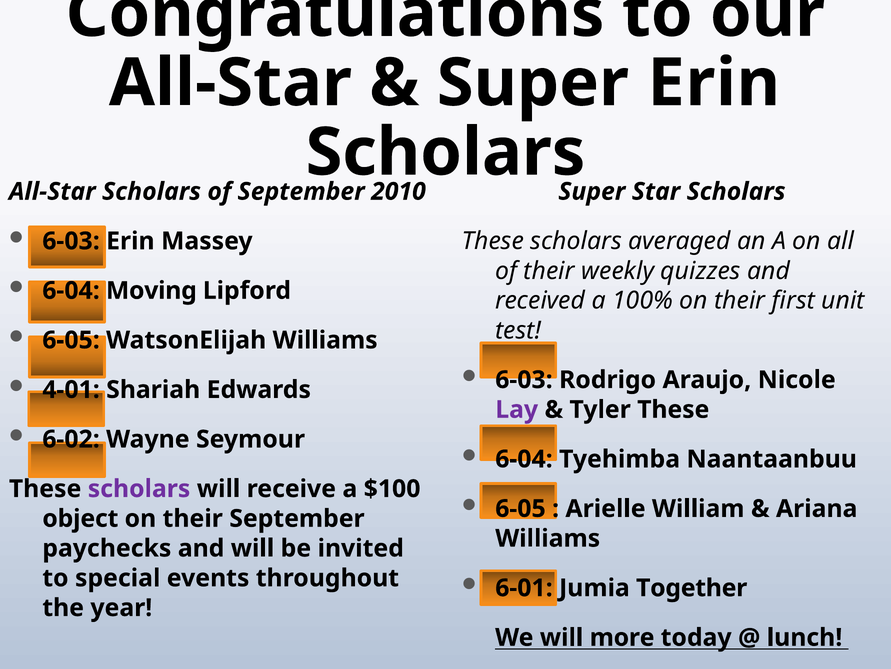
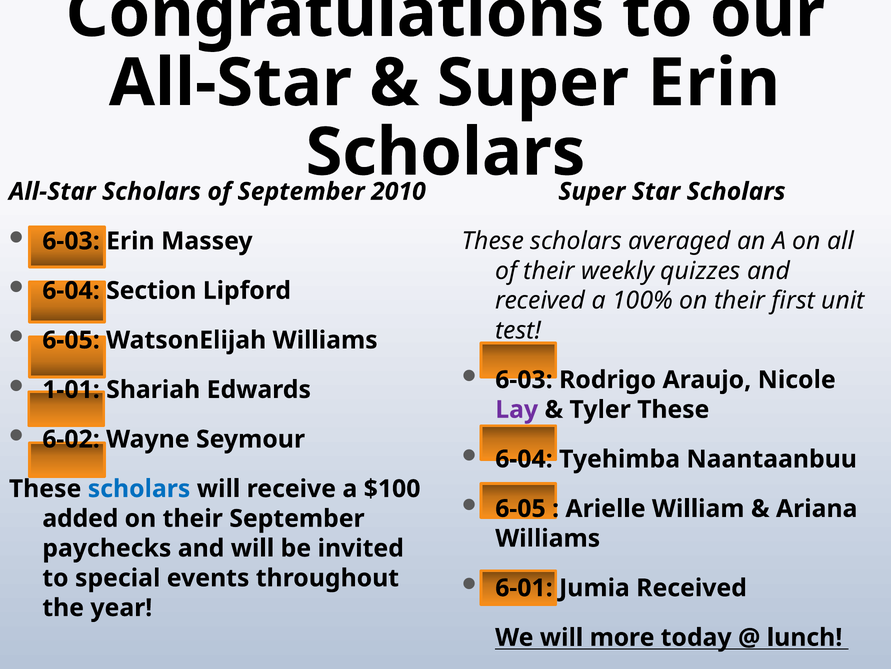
Moving: Moving -> Section
4-01: 4-01 -> 1-01
scholars at (139, 488) colour: purple -> blue
object: object -> added
Jumia Together: Together -> Received
